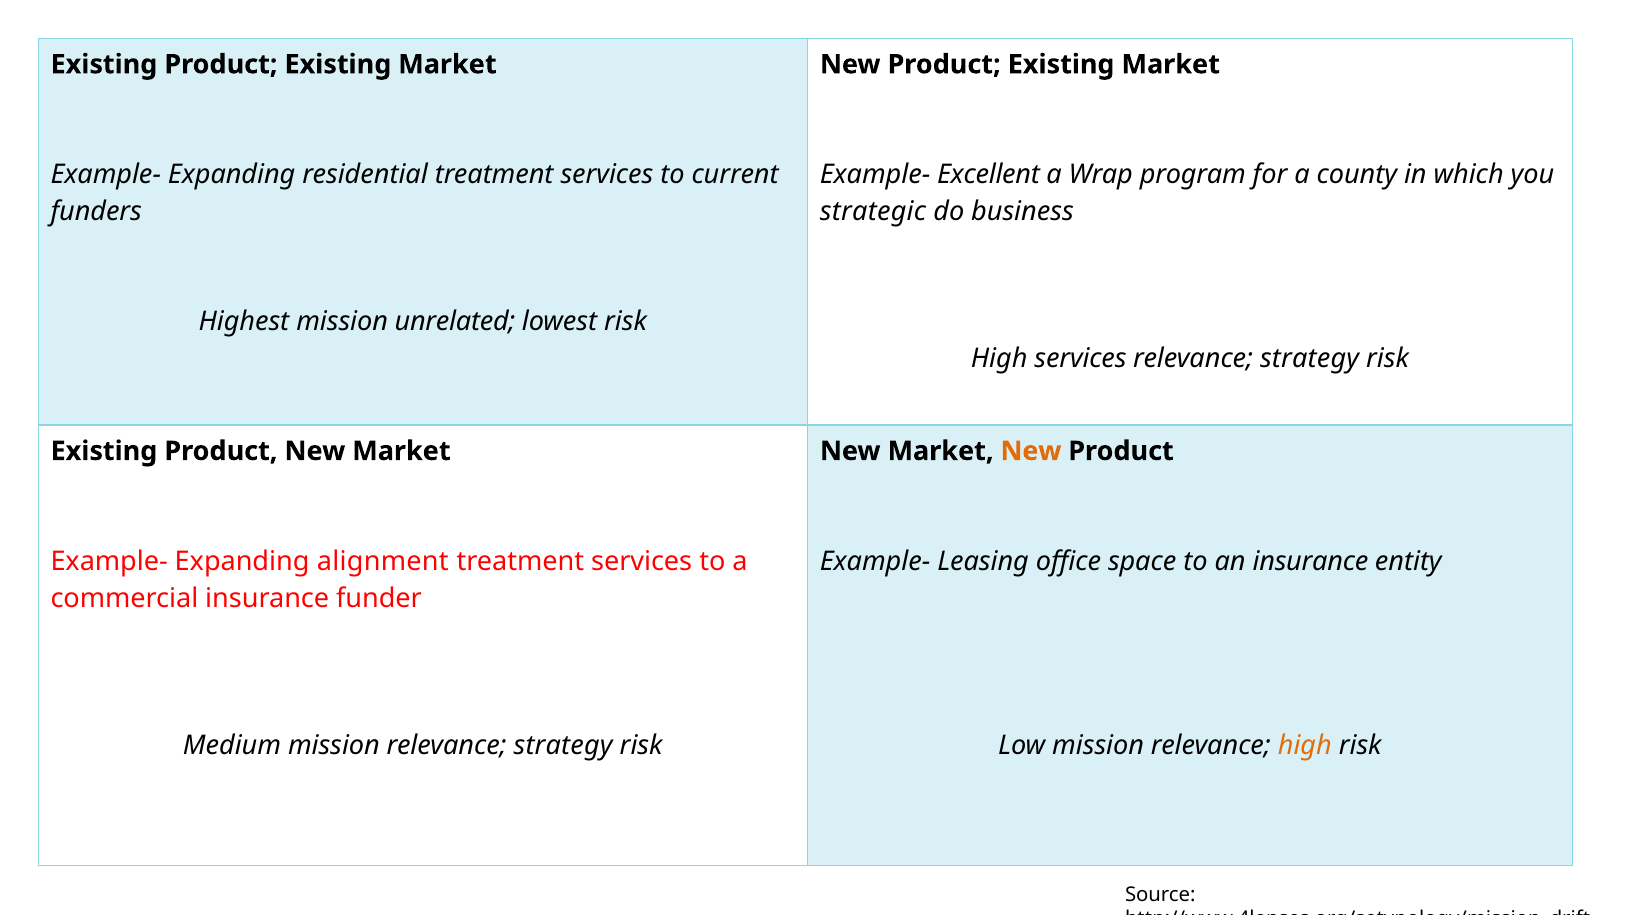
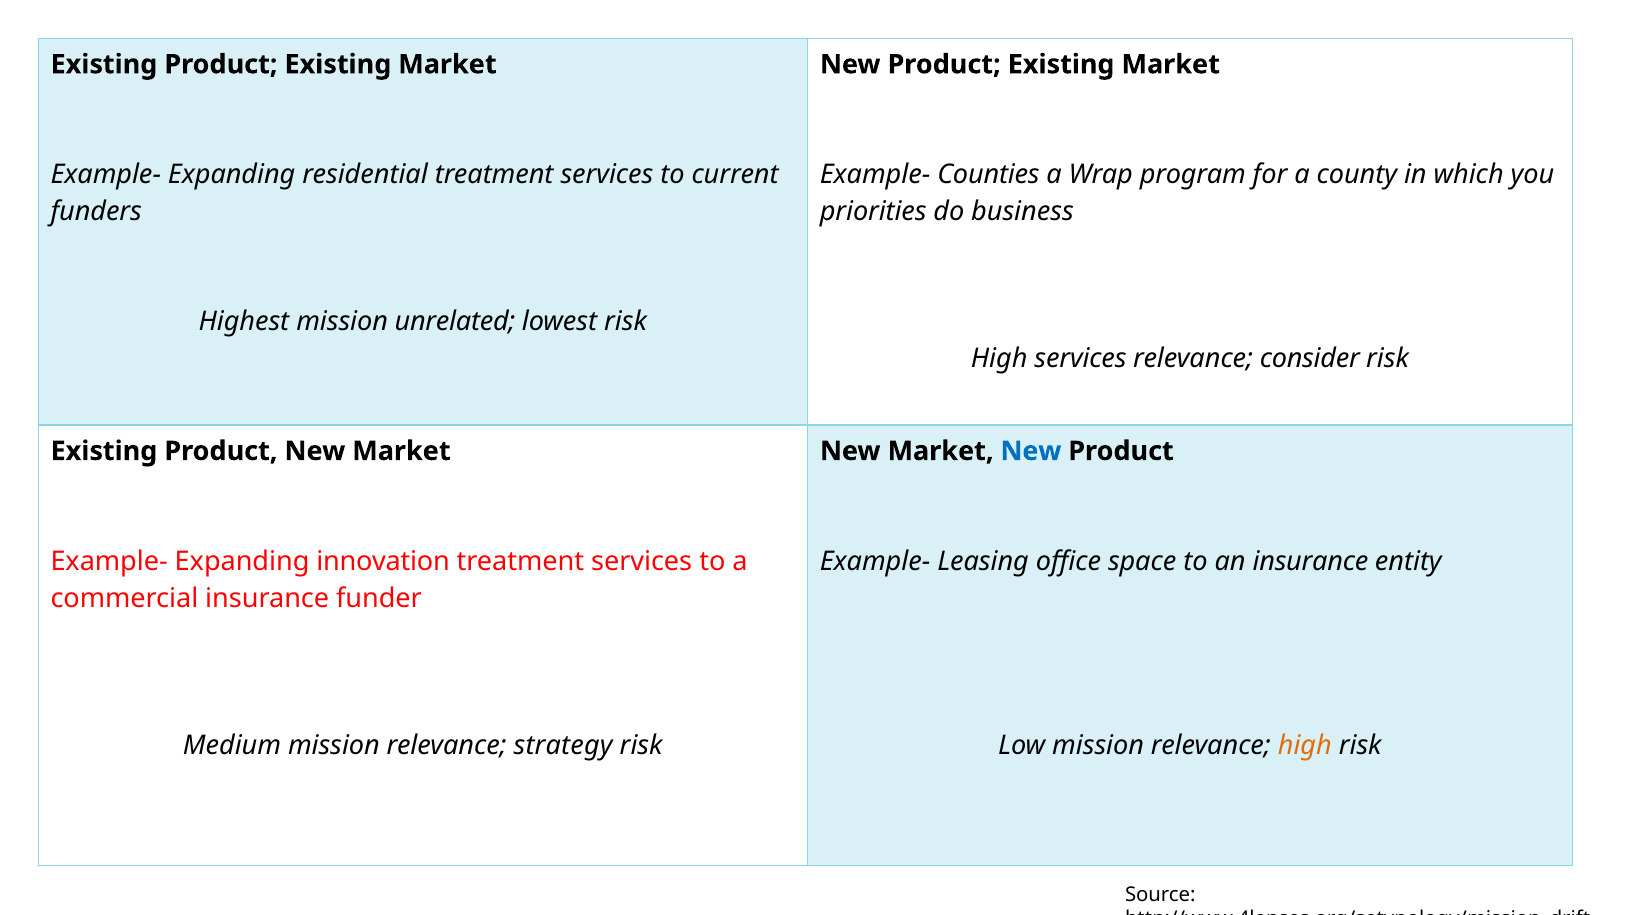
Excellent: Excellent -> Counties
strategic: strategic -> priorities
strategy at (1310, 359): strategy -> consider
New at (1031, 451) colour: orange -> blue
alignment: alignment -> innovation
